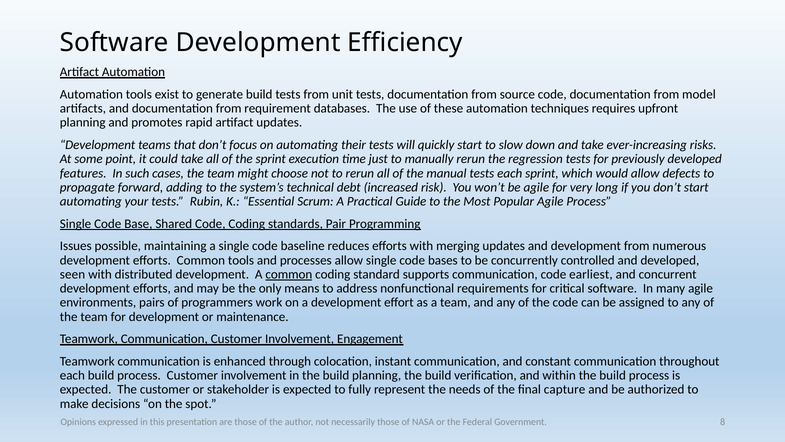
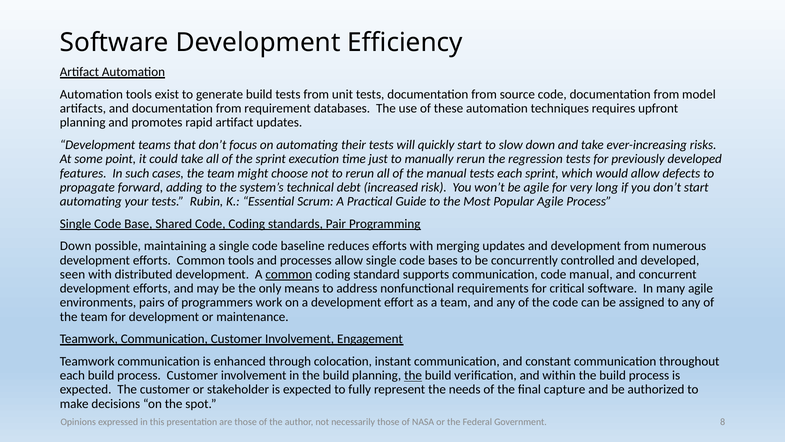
Issues at (76, 246): Issues -> Down
code earliest: earliest -> manual
the at (413, 375) underline: none -> present
